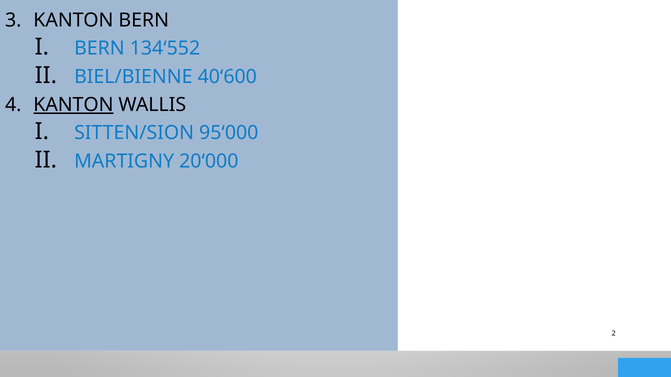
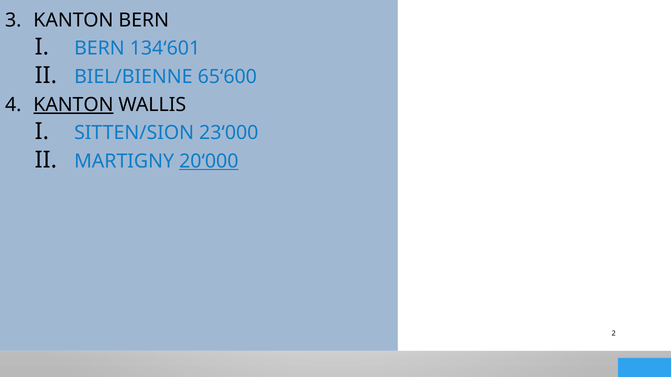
134‘552: 134‘552 -> 134‘601
40‘600: 40‘600 -> 65‘600
95‘000: 95‘000 -> 23‘000
20‘000 underline: none -> present
